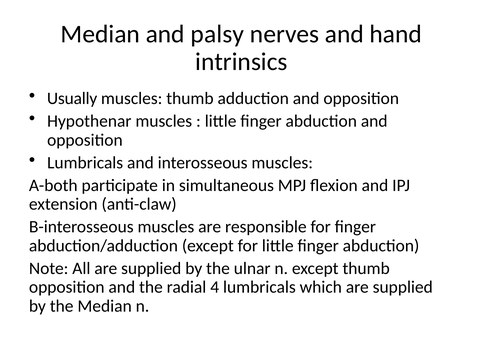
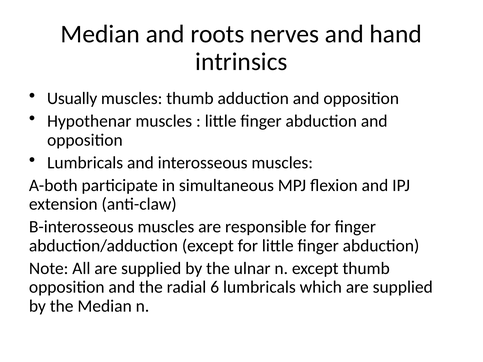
palsy: palsy -> roots
4: 4 -> 6
